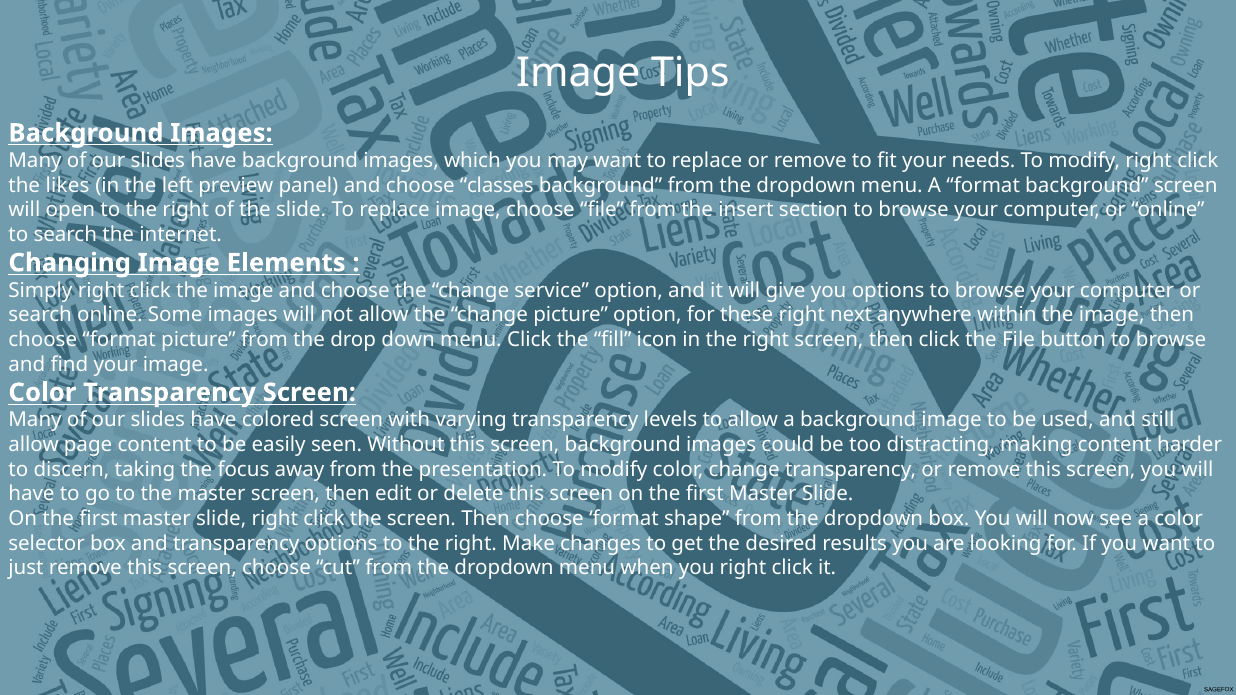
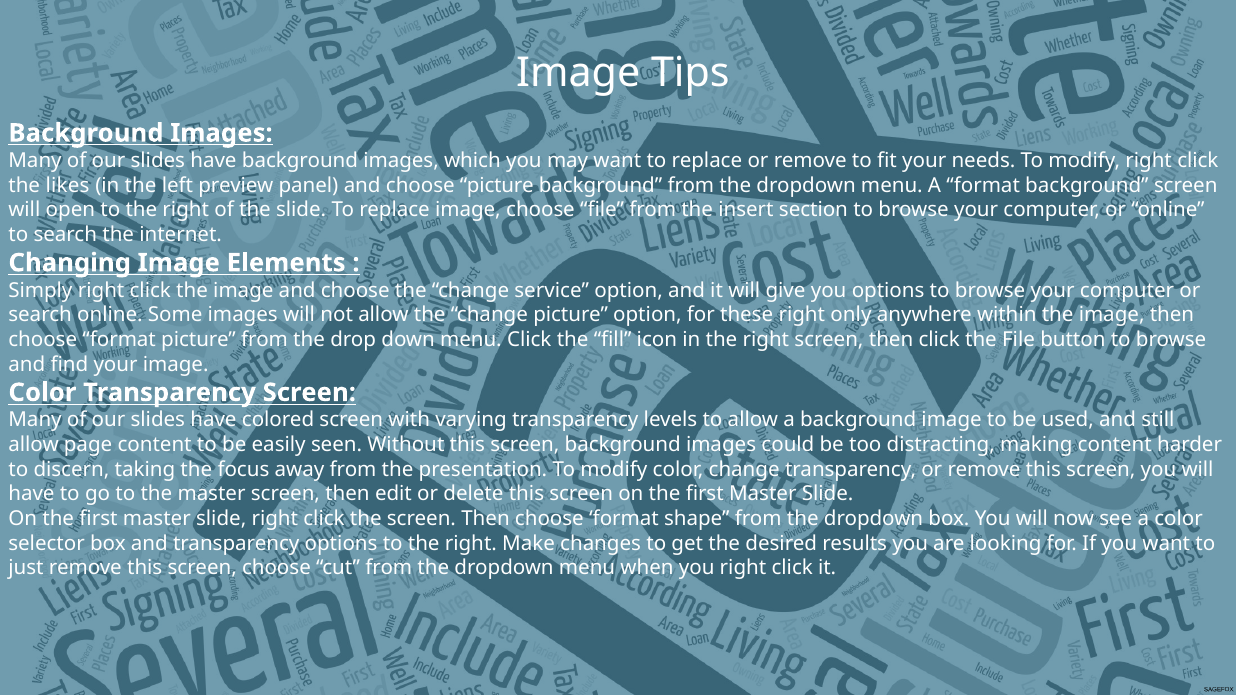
choose classes: classes -> picture
next: next -> only
